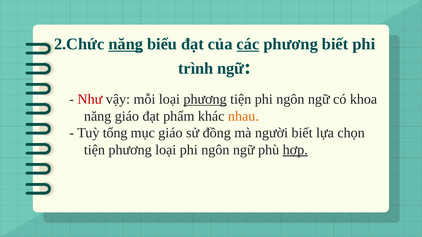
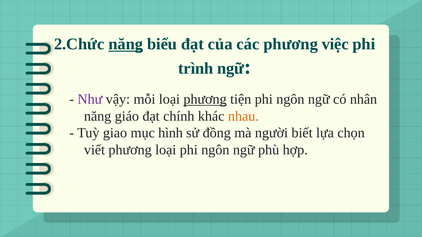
các underline: present -> none
phương biết: biết -> việc
Như colour: red -> purple
khoa: khoa -> nhân
phẩm: phẩm -> chính
tổng: tổng -> giao
mục giáo: giáo -> hình
tiện at (94, 150): tiện -> viết
hợp underline: present -> none
